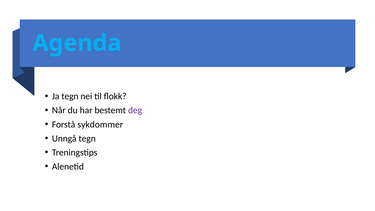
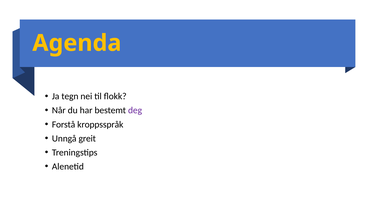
Agenda colour: light blue -> yellow
sykdommer: sykdommer -> kroppsspråk
Unngå tegn: tegn -> greit
